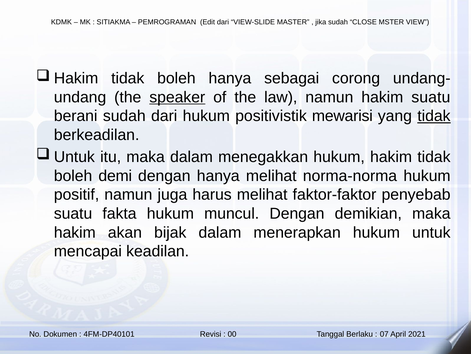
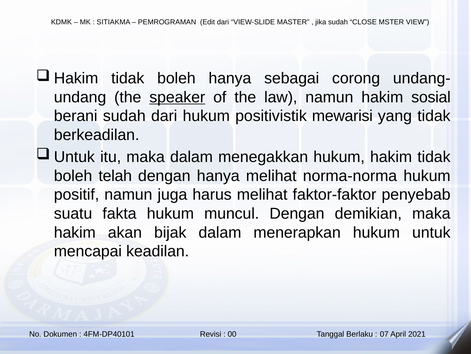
hakim suatu: suatu -> sosial
tidak at (434, 116) underline: present -> none
demi: demi -> telah
